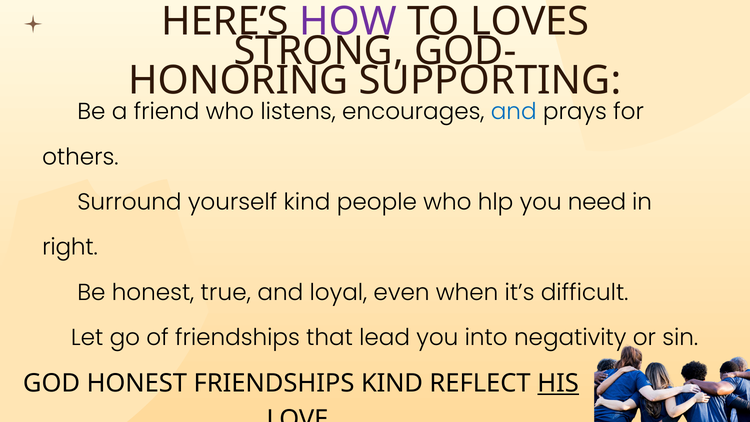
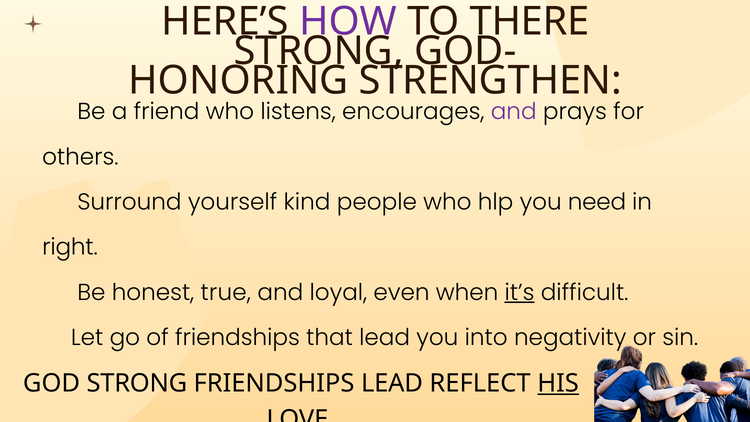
LOVES: LOVES -> THERE
SUPPORTING: SUPPORTING -> STRENGTHEN
and at (514, 112) colour: blue -> purple
it’s underline: none -> present
GOD HONEST: HONEST -> STRONG
FRIENDSHIPS KIND: KIND -> LEAD
